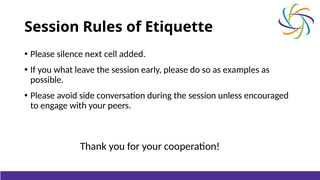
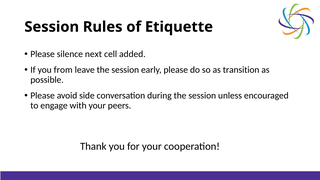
what: what -> from
examples: examples -> transition
